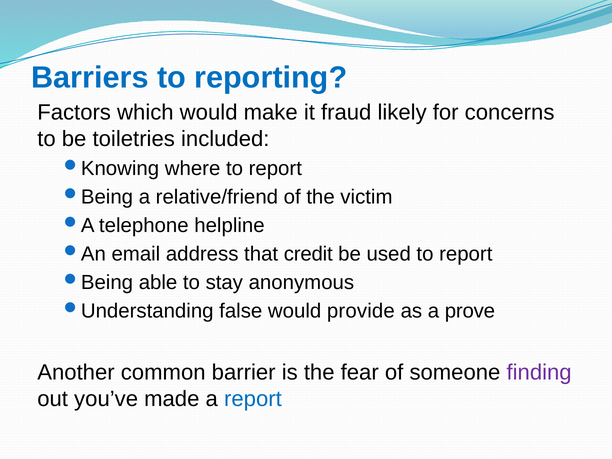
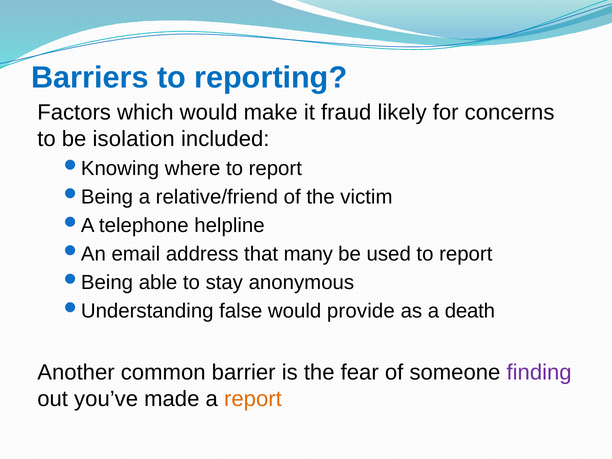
toiletries: toiletries -> isolation
credit: credit -> many
prove: prove -> death
report at (253, 399) colour: blue -> orange
